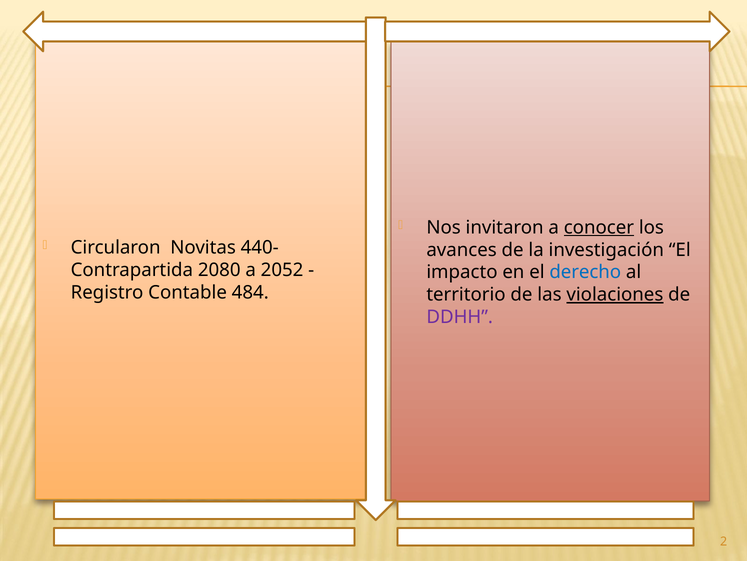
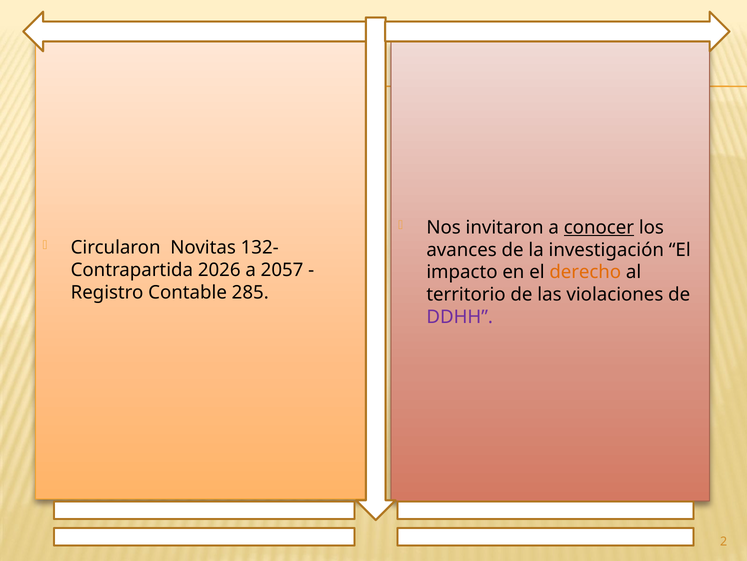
440-: 440- -> 132-
2080: 2080 -> 2026
2052: 2052 -> 2057
derecho colour: blue -> orange
484: 484 -> 285
violaciones underline: present -> none
